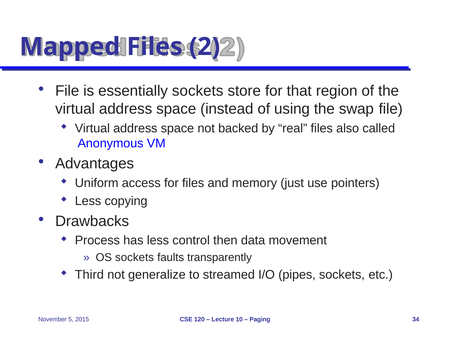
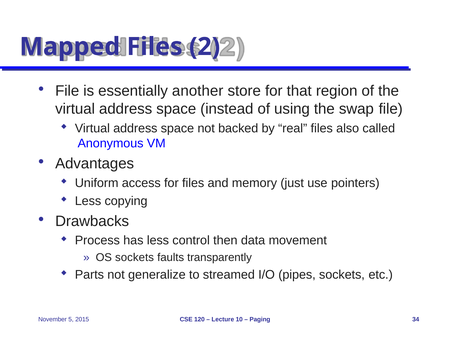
essentially sockets: sockets -> another
Third: Third -> Parts
